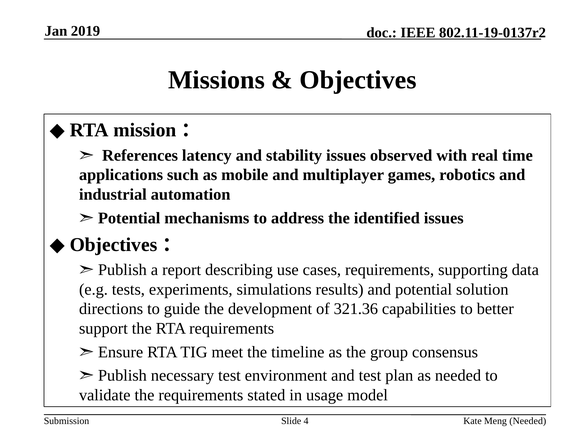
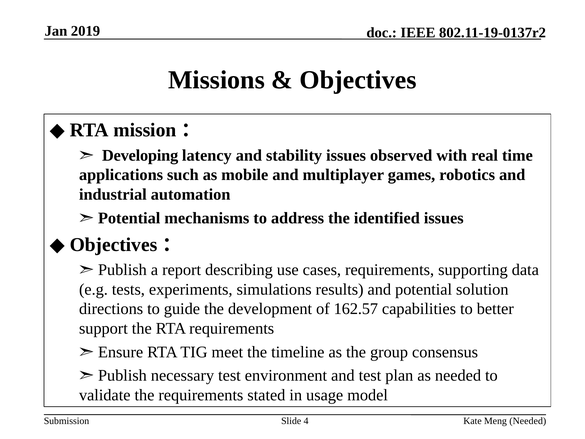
References: References -> Developing
321.36: 321.36 -> 162.57
